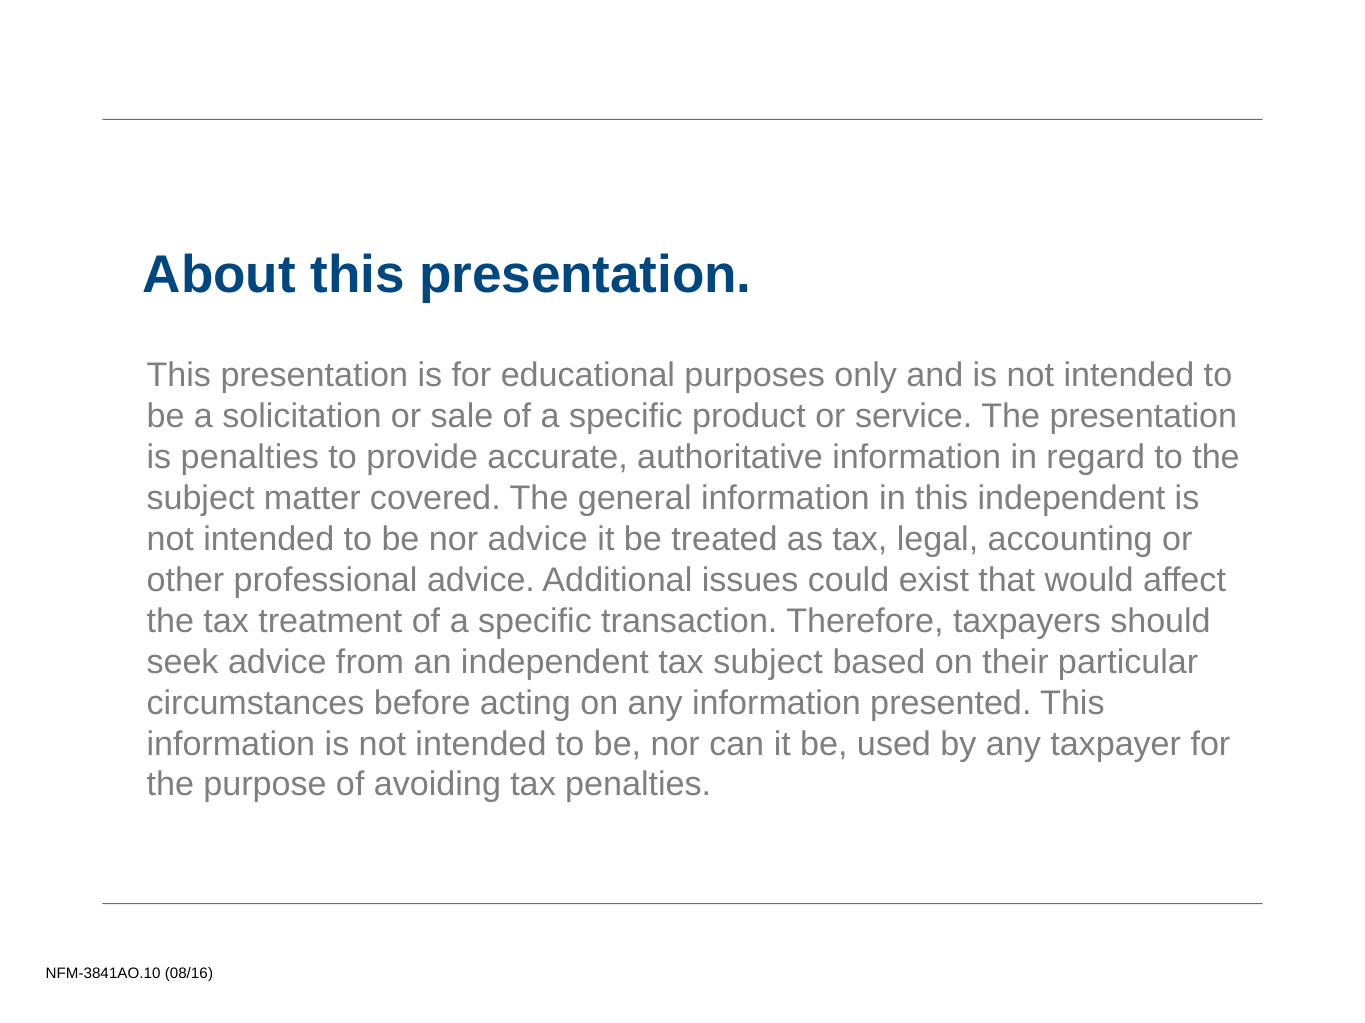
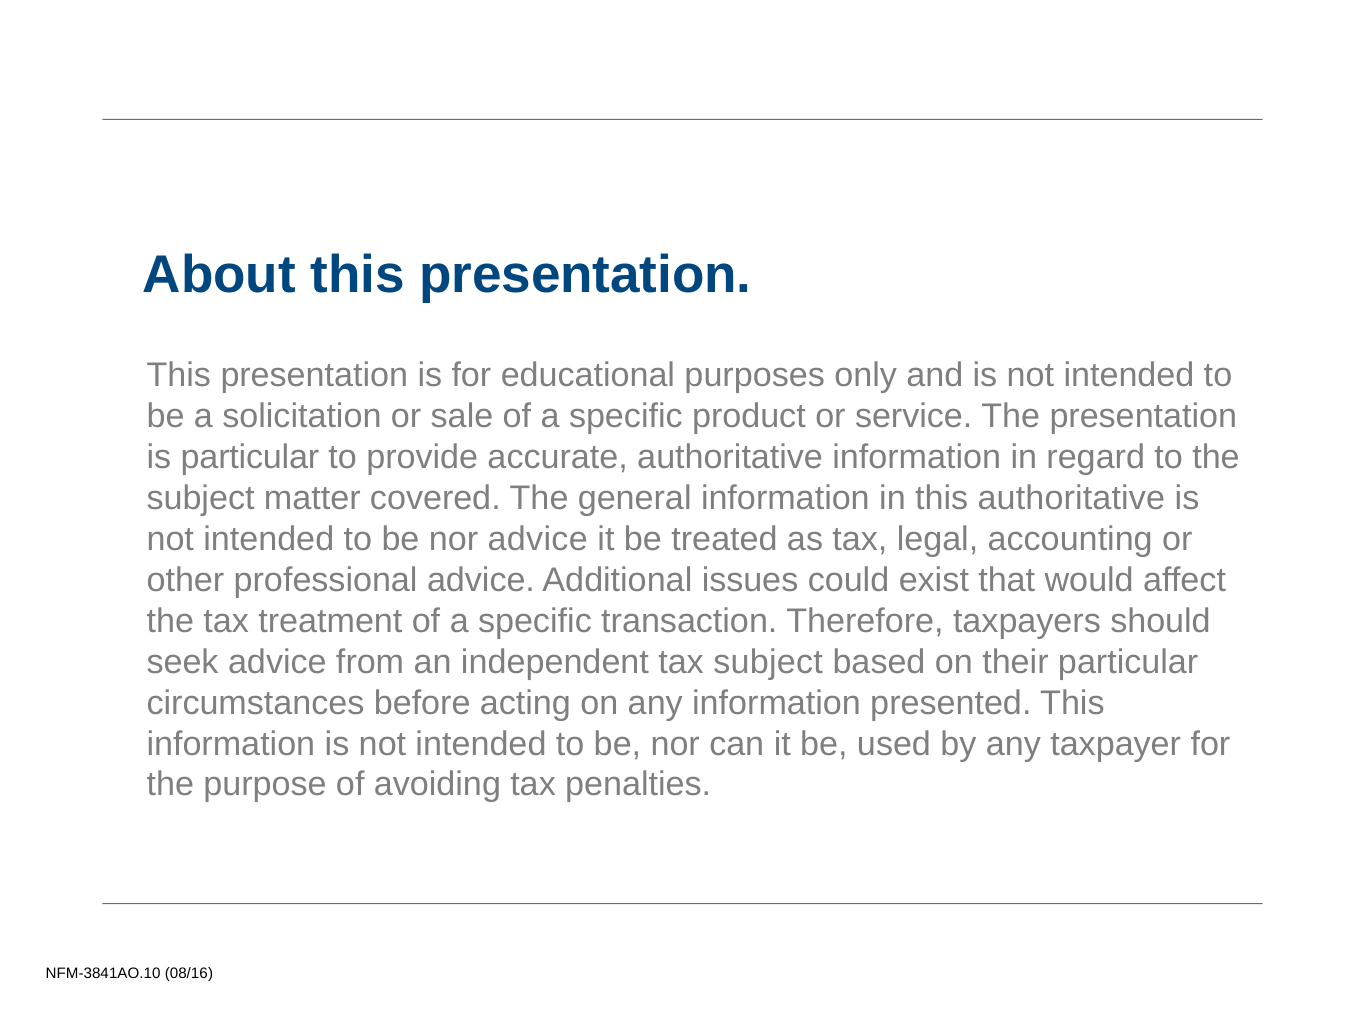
is penalties: penalties -> particular
this independent: independent -> authoritative
